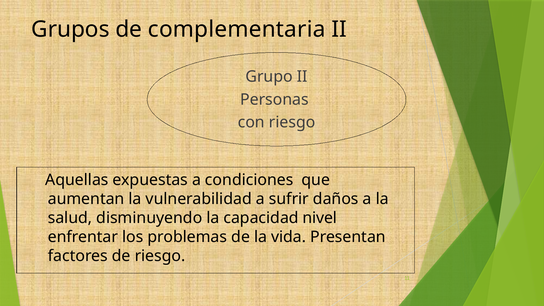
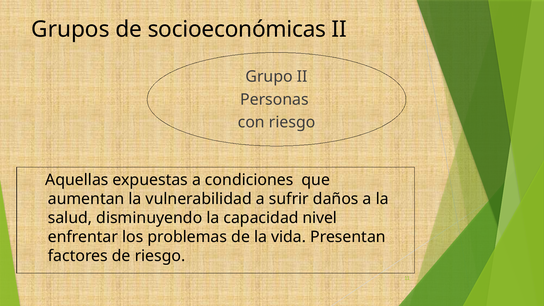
complementaria: complementaria -> socioeconómicas
